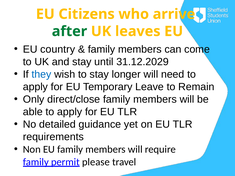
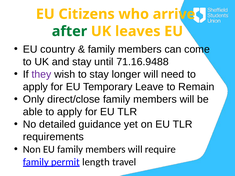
31.12.2029: 31.12.2029 -> 71.16.9488
they colour: blue -> purple
please: please -> length
